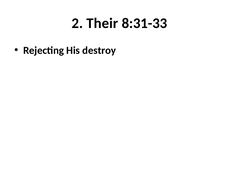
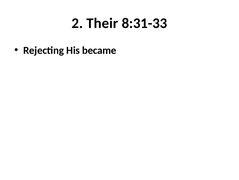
destroy: destroy -> became
